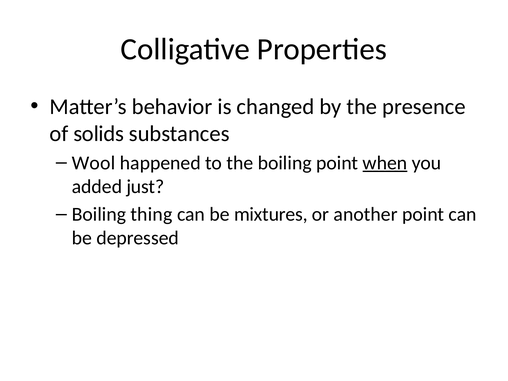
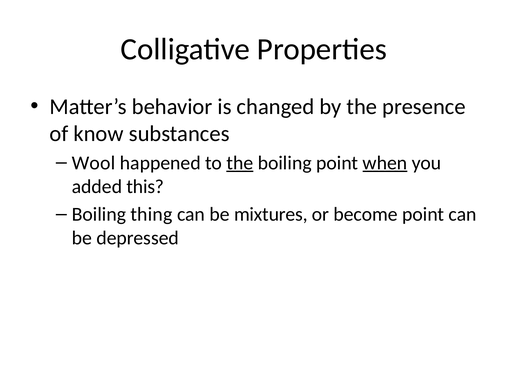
solids: solids -> know
the at (240, 163) underline: none -> present
just: just -> this
another: another -> become
